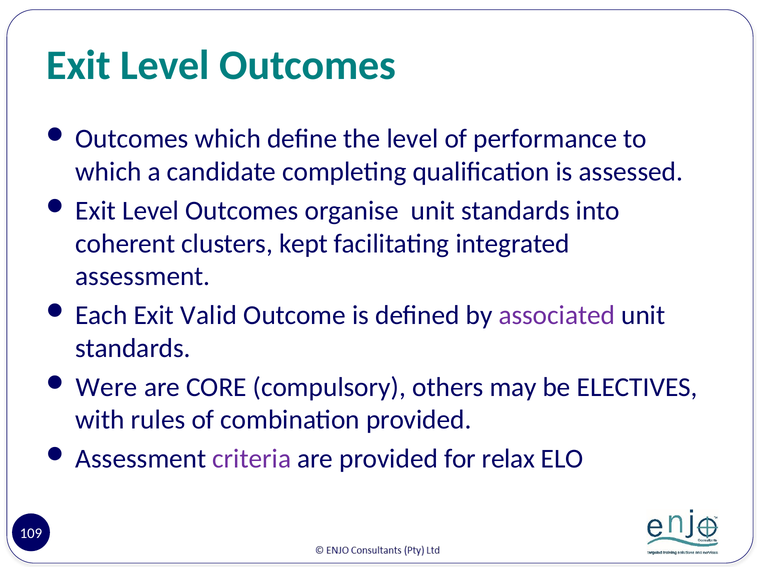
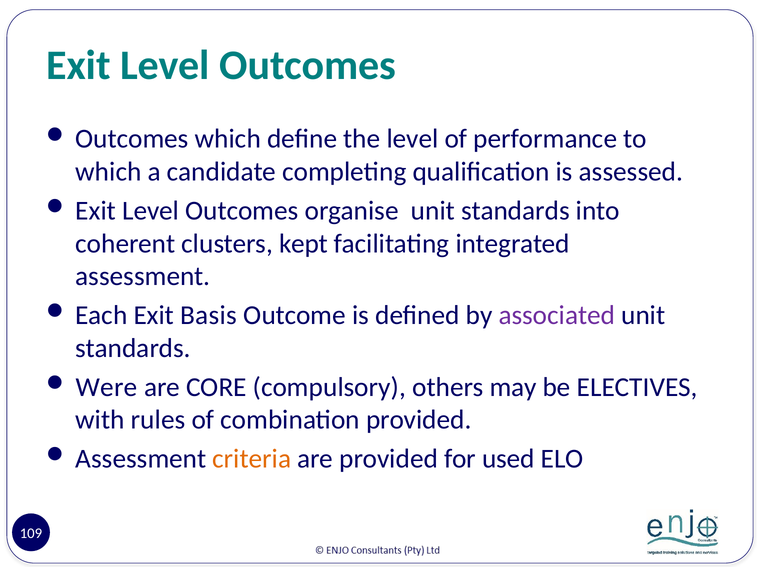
Valid: Valid -> Basis
criteria colour: purple -> orange
relax: relax -> used
